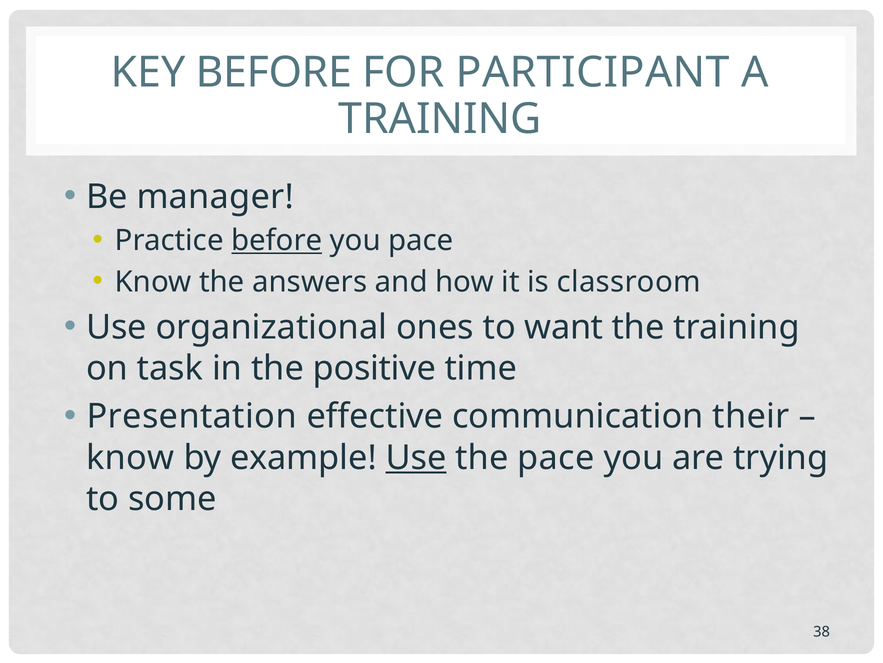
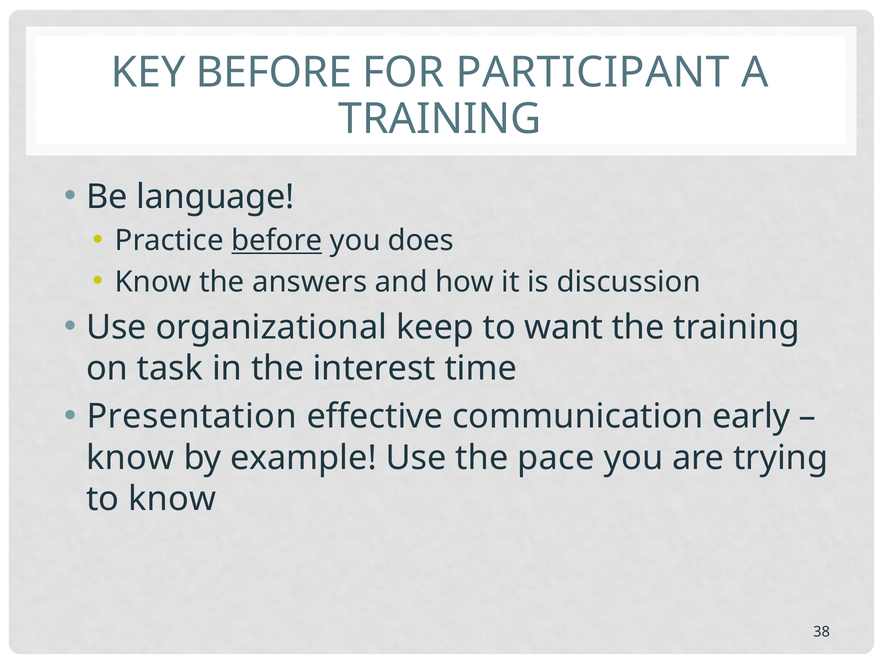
manager: manager -> language
you pace: pace -> does
classroom: classroom -> discussion
ones: ones -> keep
positive: positive -> interest
their: their -> early
Use at (416, 457) underline: present -> none
to some: some -> know
